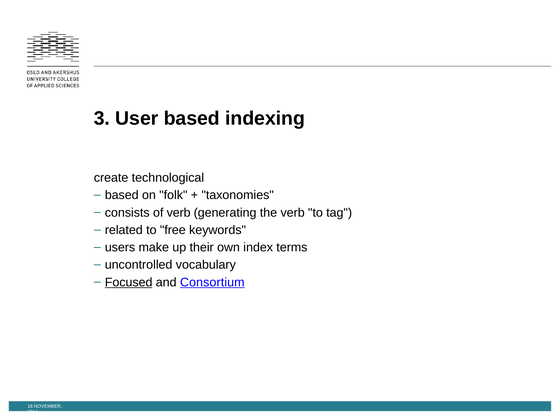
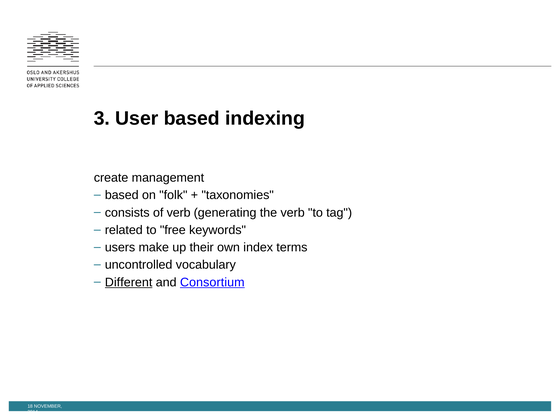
technological: technological -> management
Focused: Focused -> Different
